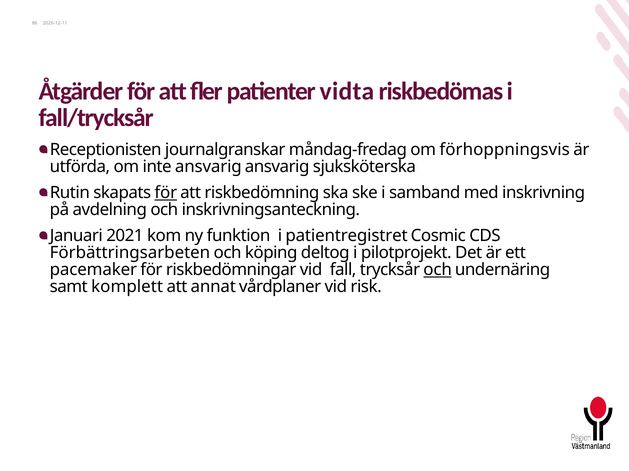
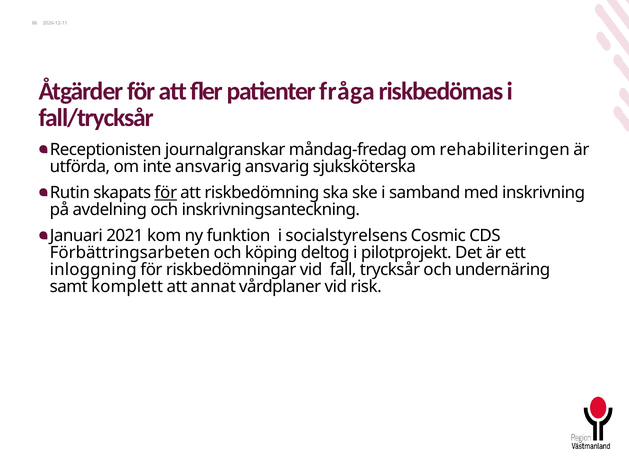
vidta: vidta -> fråga
förhoppningsvis: förhoppningsvis -> rehabiliteringen
patientregistret: patientregistret -> socialstyrelsens
pacemaker: pacemaker -> inloggning
och at (438, 270) underline: present -> none
